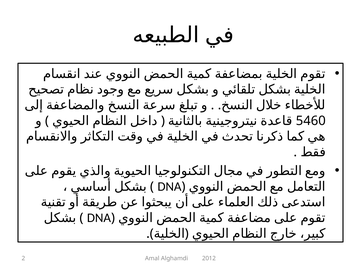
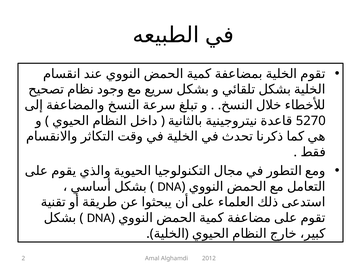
5460: 5460 -> 5270
